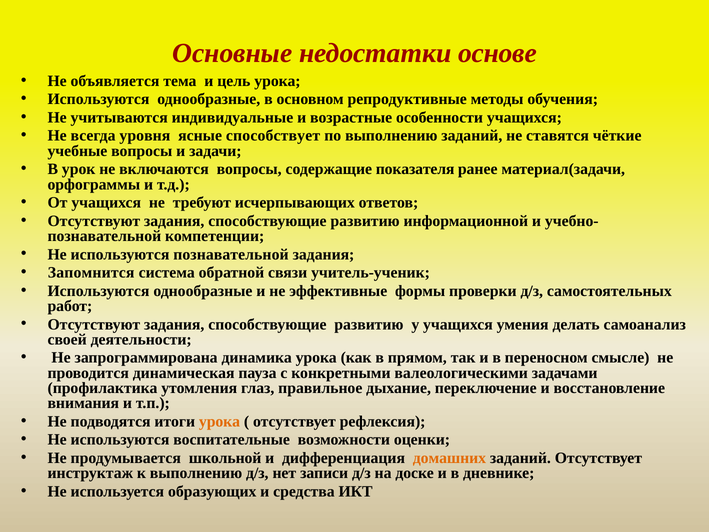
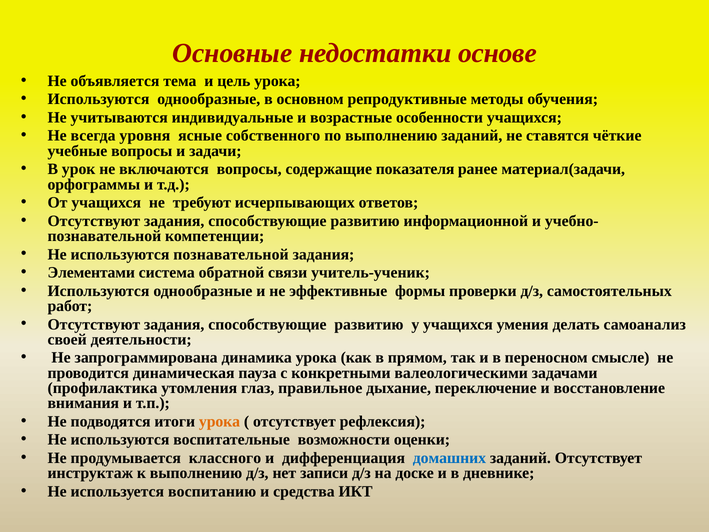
способствует: способствует -> собственного
Запомнится: Запомнится -> Элементами
школьной: школьной -> классного
домашних colour: orange -> blue
образующих: образующих -> воспитанию
